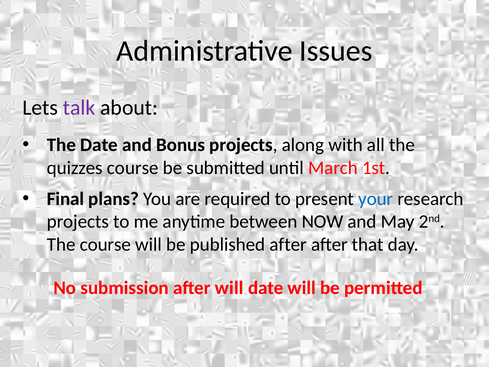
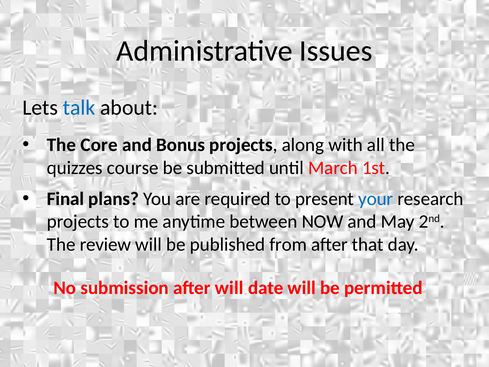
talk colour: purple -> blue
The Date: Date -> Core
The course: course -> review
published after: after -> from
